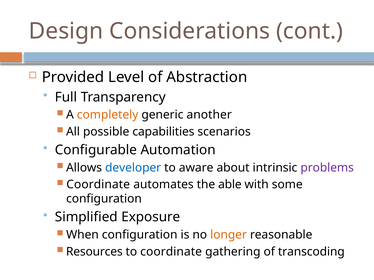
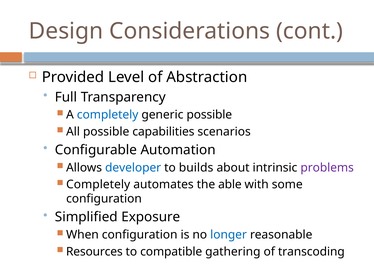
completely at (108, 115) colour: orange -> blue
generic another: another -> possible
aware: aware -> builds
Coordinate at (98, 185): Coordinate -> Completely
longer colour: orange -> blue
to coordinate: coordinate -> compatible
